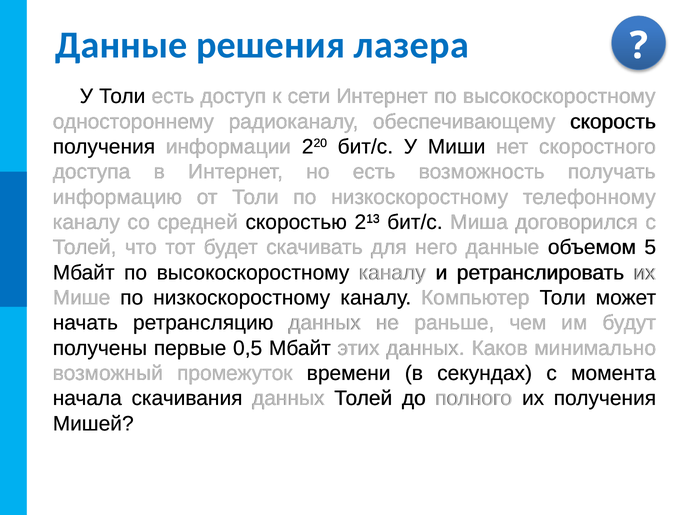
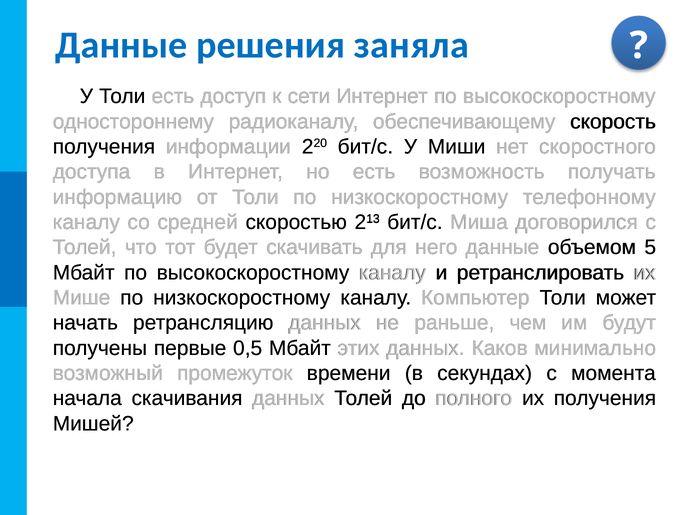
лазера: лазера -> заняла
